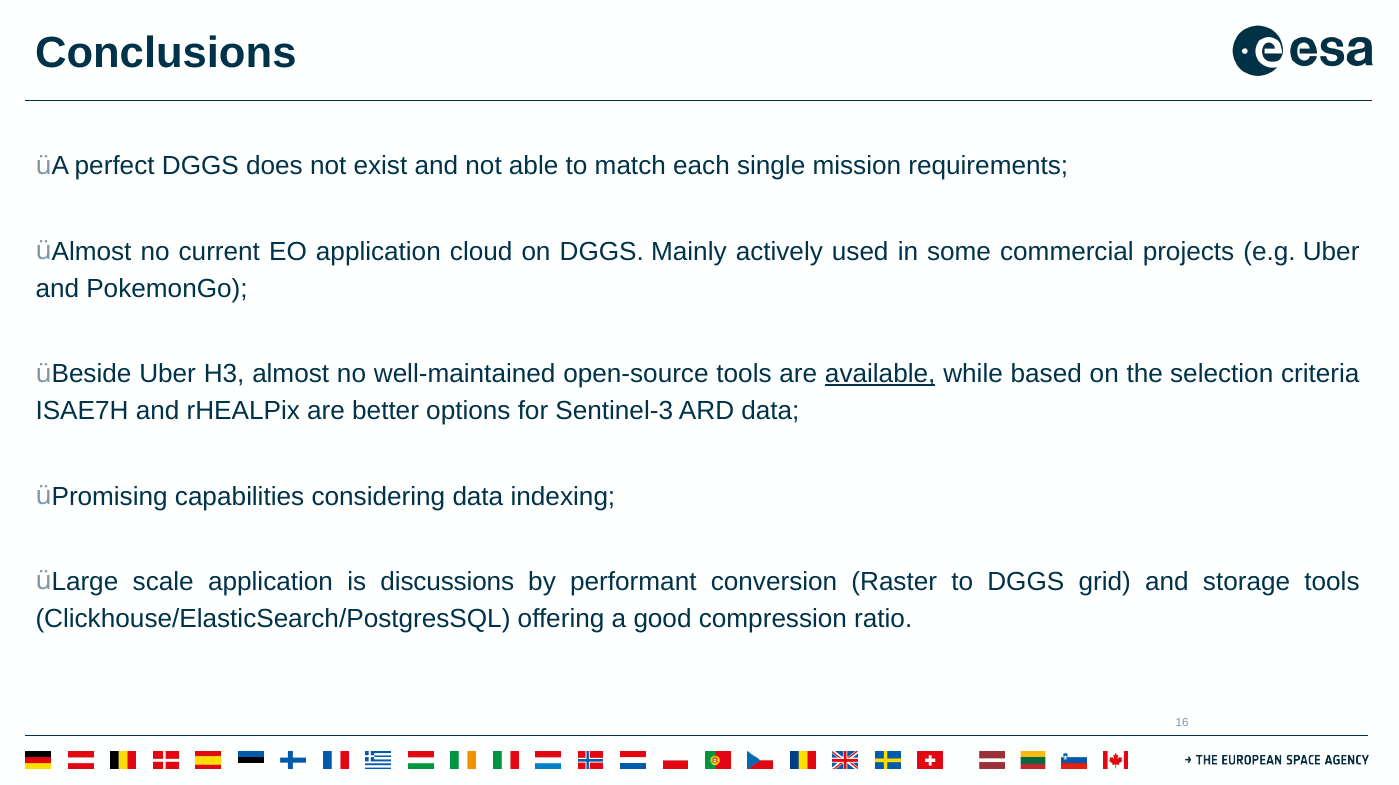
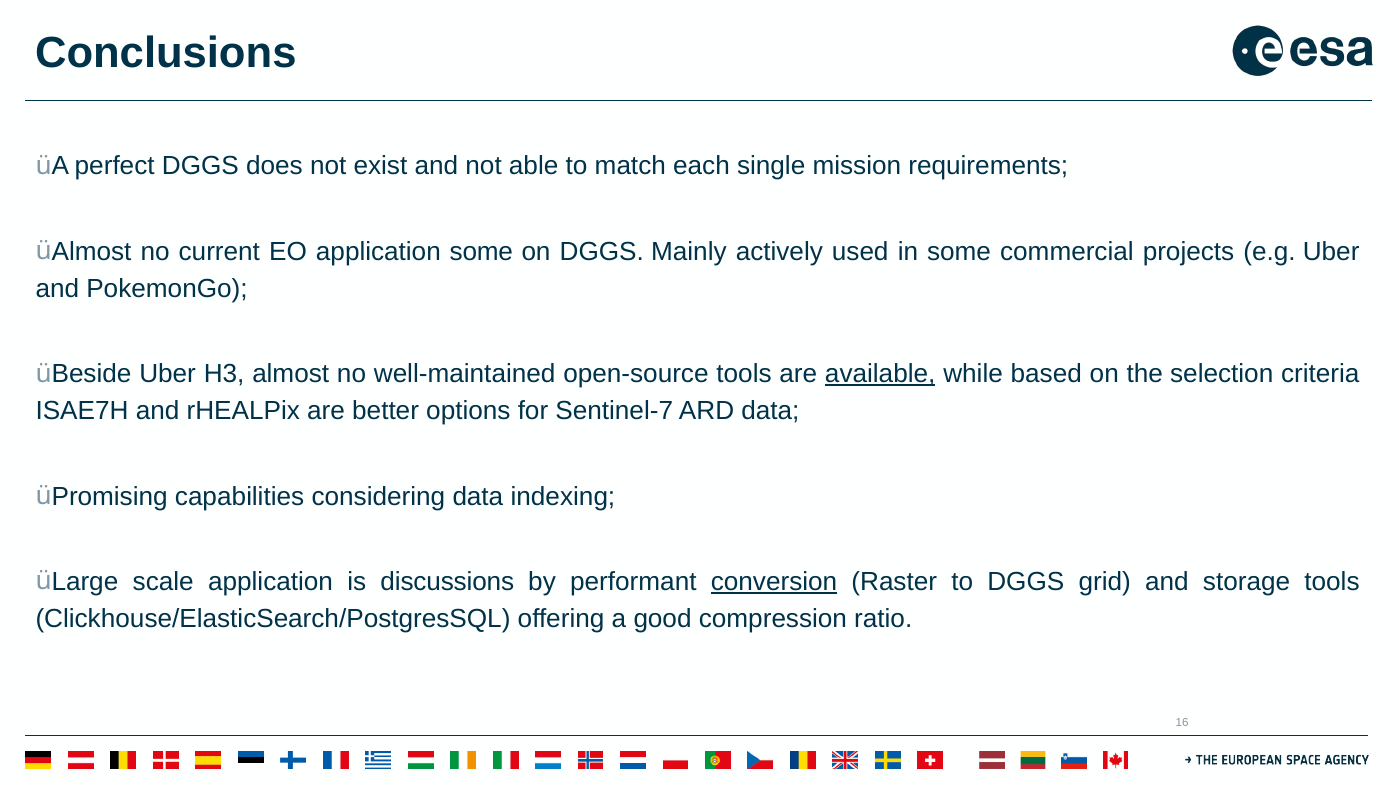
application cloud: cloud -> some
Sentinel-3: Sentinel-3 -> Sentinel-7
conversion underline: none -> present
